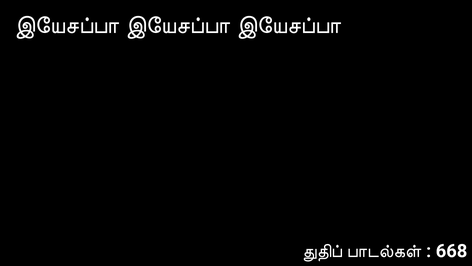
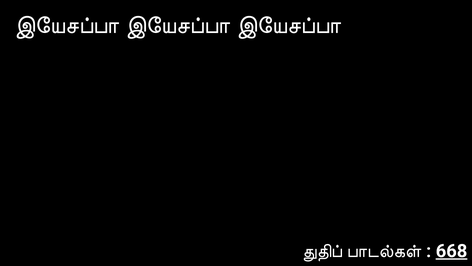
668 underline: none -> present
